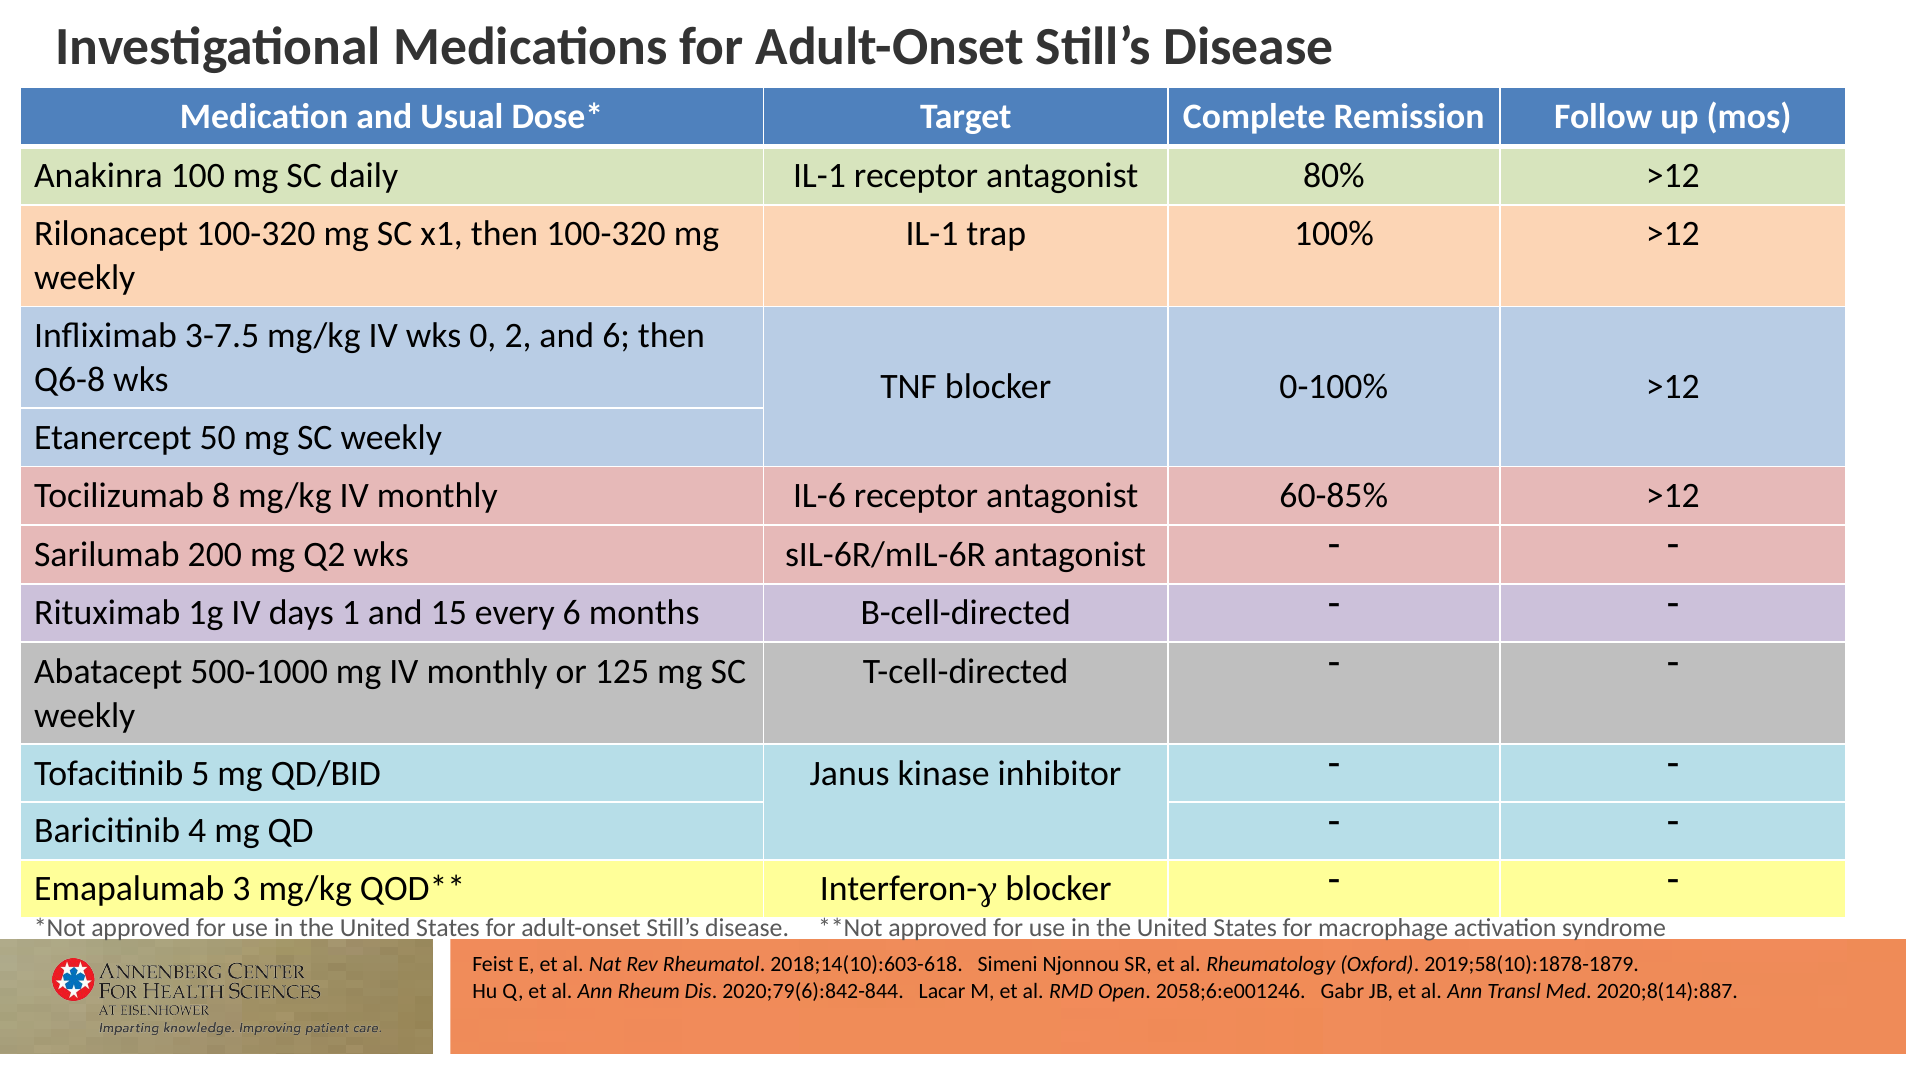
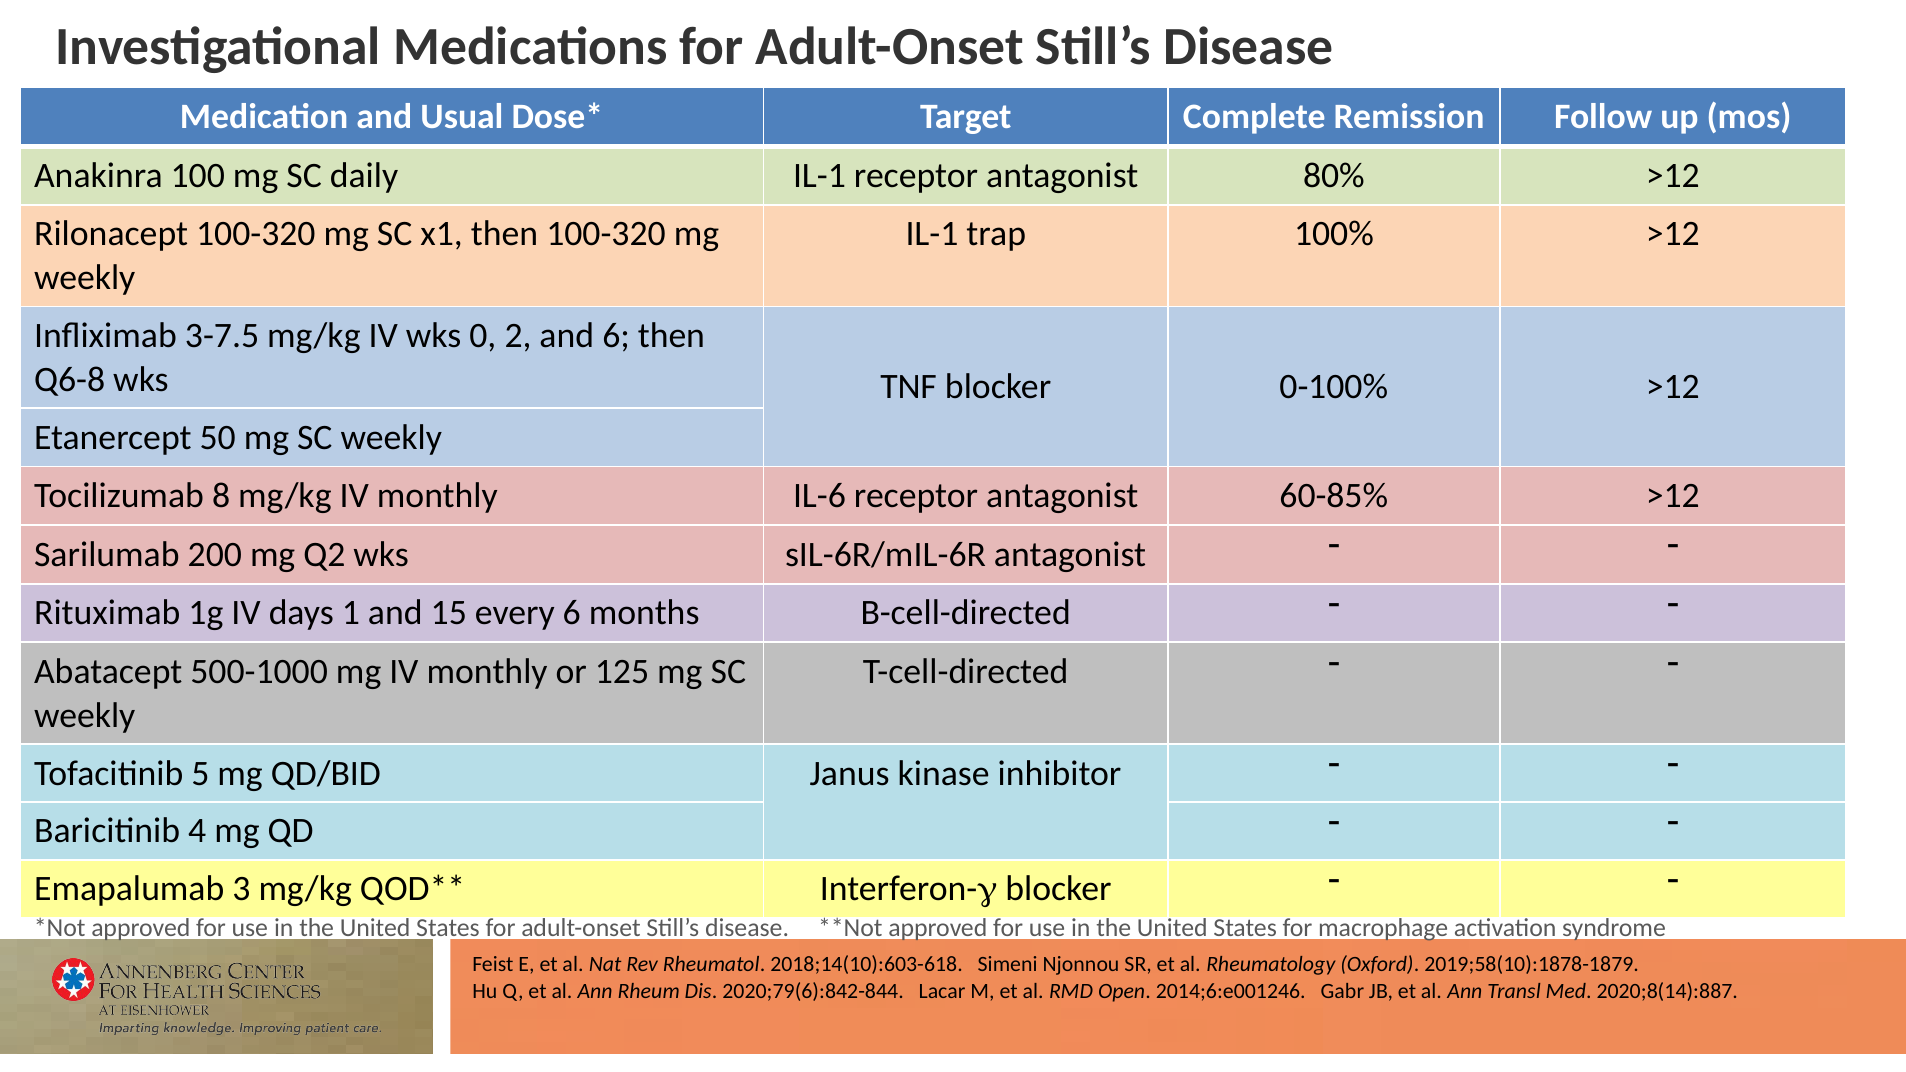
2058;6:e001246: 2058;6:e001246 -> 2014;6:e001246
